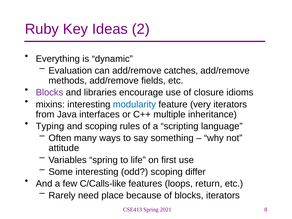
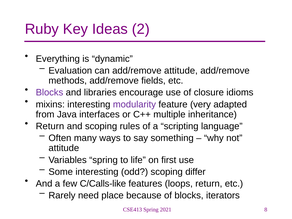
add/remove catches: catches -> attitude
modularity colour: blue -> purple
very iterators: iterators -> adapted
Typing at (50, 126): Typing -> Return
